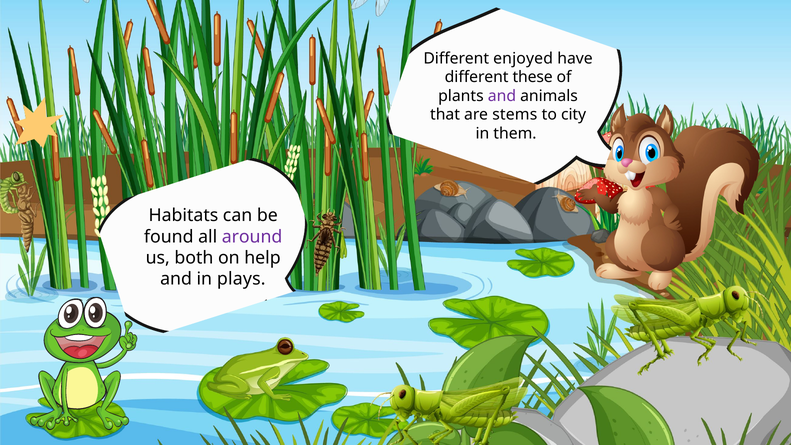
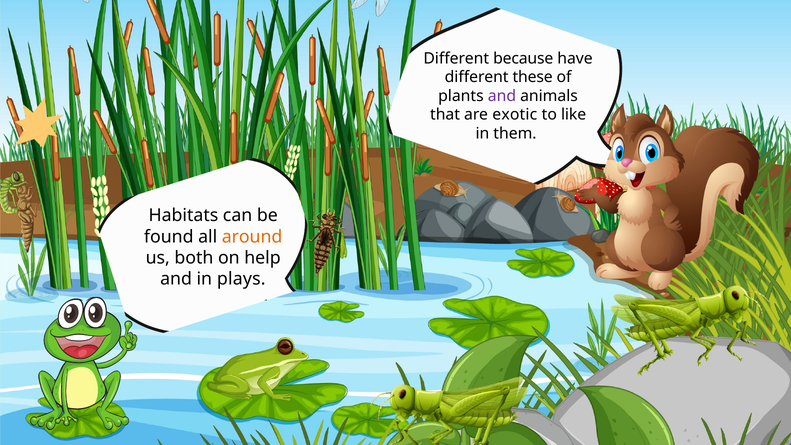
enjoyed: enjoyed -> because
stems: stems -> exotic
city: city -> like
around colour: purple -> orange
